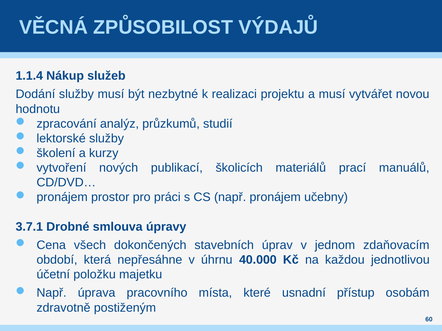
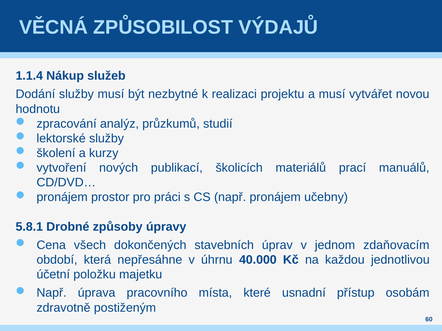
3.7.1: 3.7.1 -> 5.8.1
smlouva: smlouva -> způsoby
